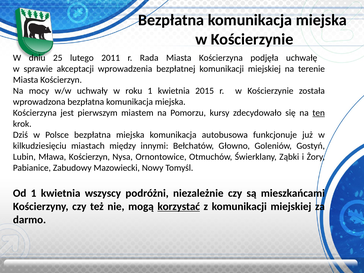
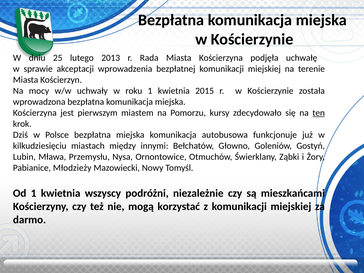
2011: 2011 -> 2013
Mława Kościerzyn: Kościerzyn -> Przemysłu
Zabudowy: Zabudowy -> Młodzieży
korzystać underline: present -> none
